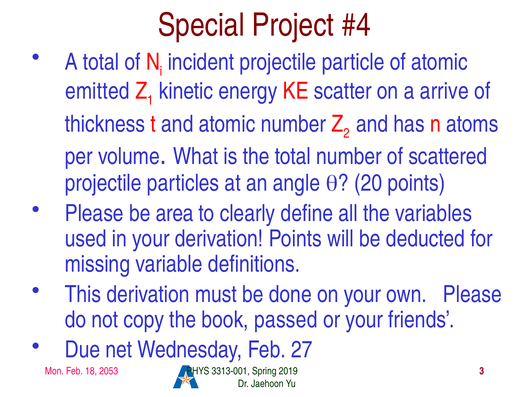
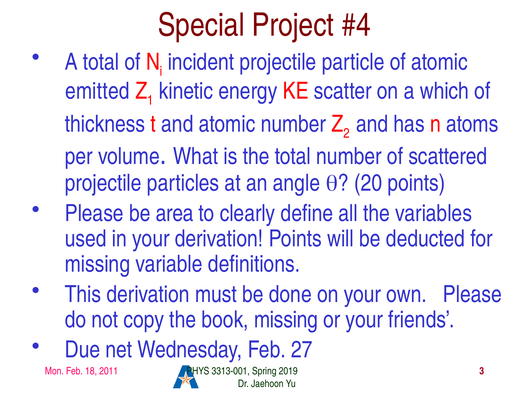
arrive: arrive -> which
book passed: passed -> missing
2053: 2053 -> 2011
